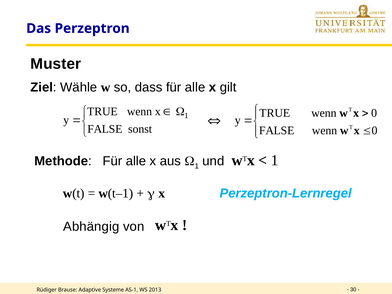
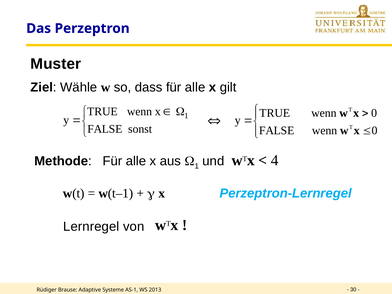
1 at (275, 160): 1 -> 4
Abhängig: Abhängig -> Lernregel
